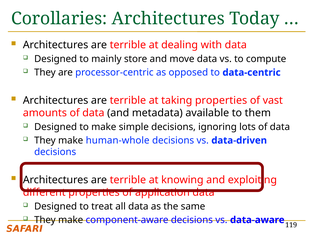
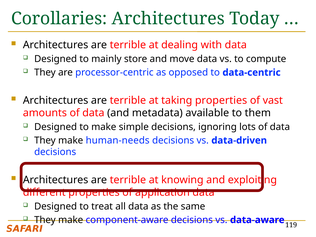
human-whole: human-whole -> human-needs
